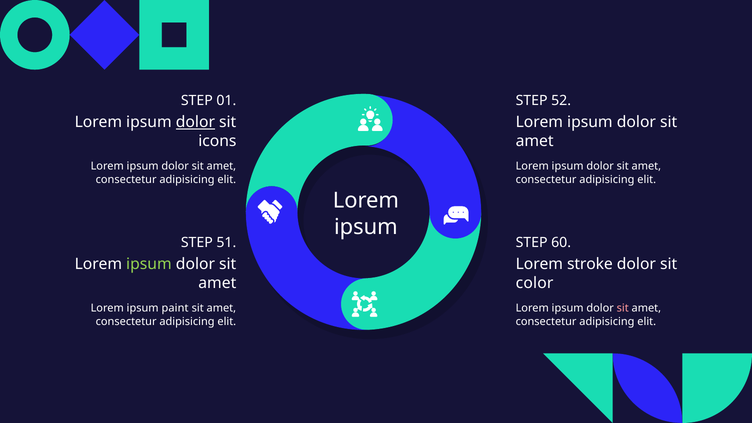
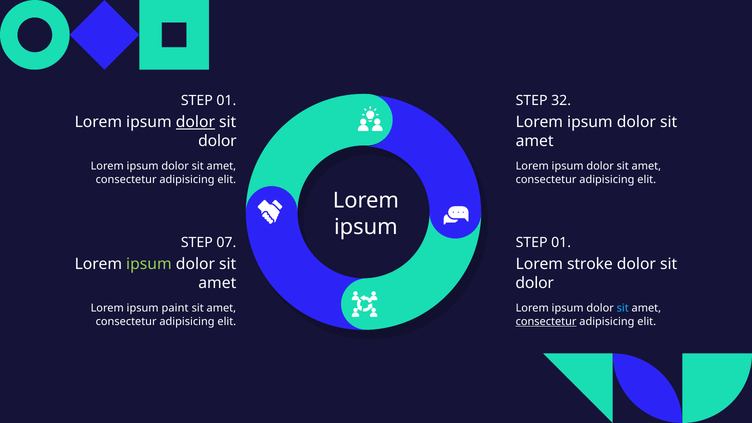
52: 52 -> 32
icons at (217, 141): icons -> dolor
51: 51 -> 07
60 at (561, 242): 60 -> 01
color at (535, 283): color -> dolor
sit at (623, 308) colour: pink -> light blue
consectetur at (546, 321) underline: none -> present
